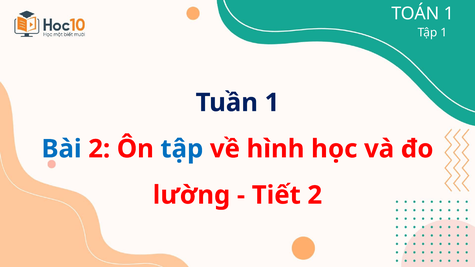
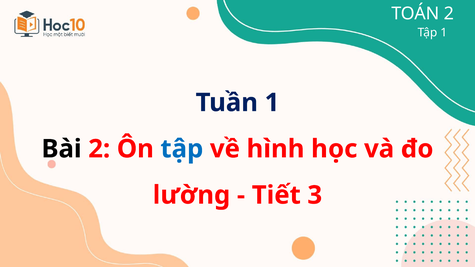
TOÁN 1: 1 -> 2
Bài colour: blue -> black
Tiết 2: 2 -> 3
